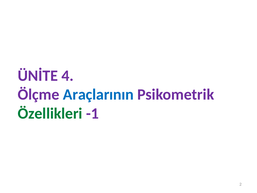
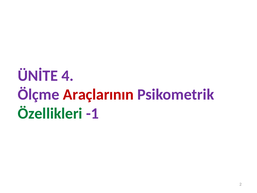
Araçlarının colour: blue -> red
